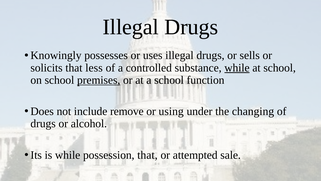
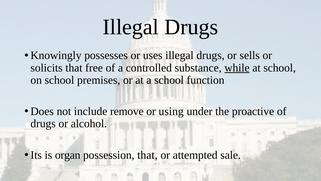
less: less -> free
premises underline: present -> none
changing: changing -> proactive
is while: while -> organ
